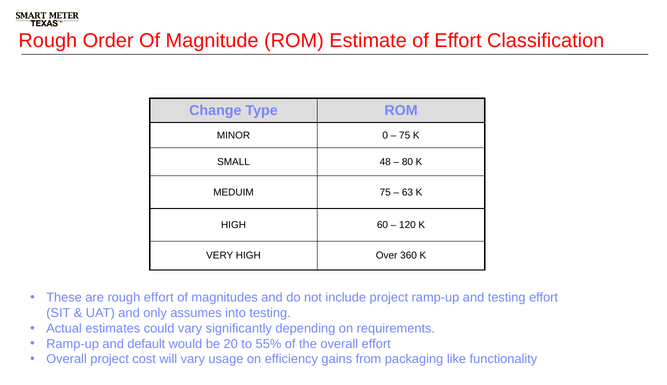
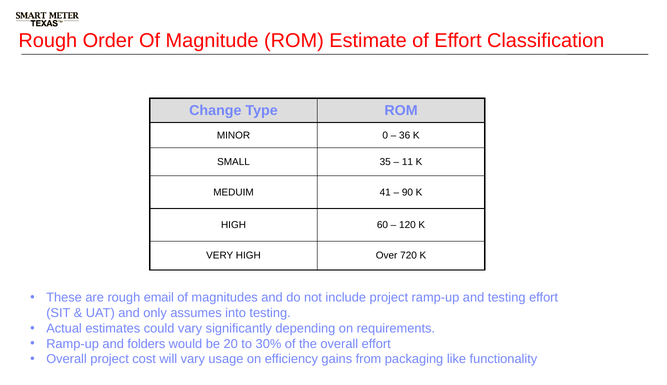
75 at (405, 135): 75 -> 36
48: 48 -> 35
80: 80 -> 11
MEDUIM 75: 75 -> 41
63: 63 -> 90
360: 360 -> 720
rough effort: effort -> email
default: default -> folders
55%: 55% -> 30%
